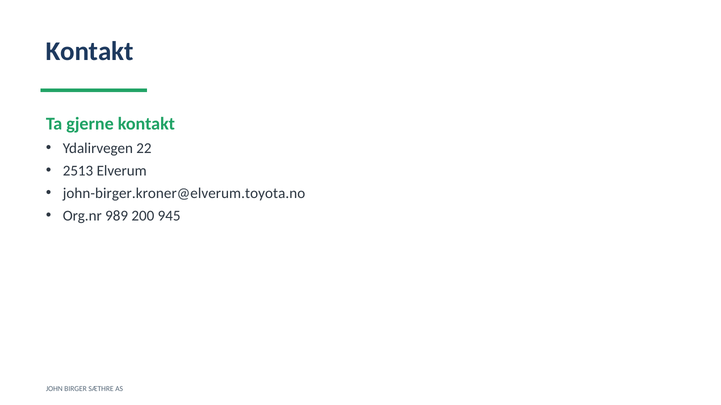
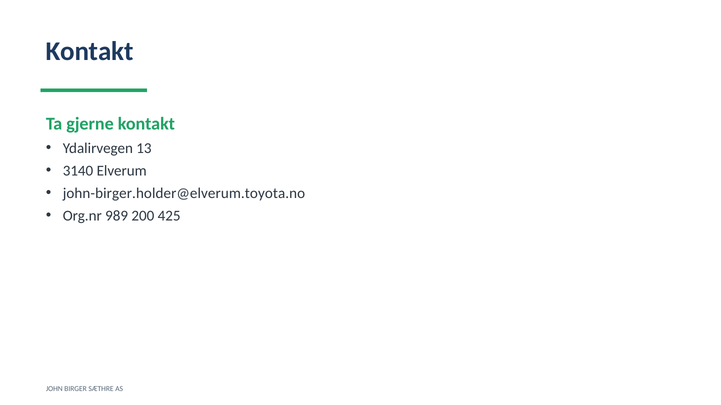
22: 22 -> 13
2513: 2513 -> 3140
john-birger.kroner@elverum.toyota.no: john-birger.kroner@elverum.toyota.no -> john-birger.holder@elverum.toyota.no
945: 945 -> 425
